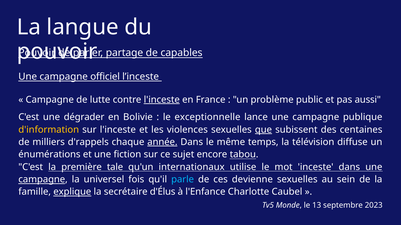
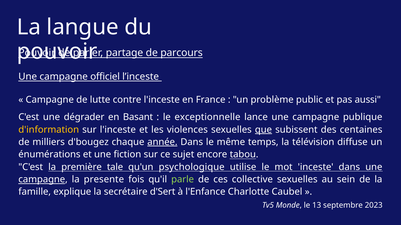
capables: capables -> parcours
l'inceste at (162, 100) underline: present -> none
Bolivie: Bolivie -> Basant
d'rappels: d'rappels -> d'bougez
internationaux: internationaux -> psychologique
universel: universel -> presente
parle colour: light blue -> light green
devienne: devienne -> collective
explique underline: present -> none
d'Élus: d'Élus -> d'Sert
